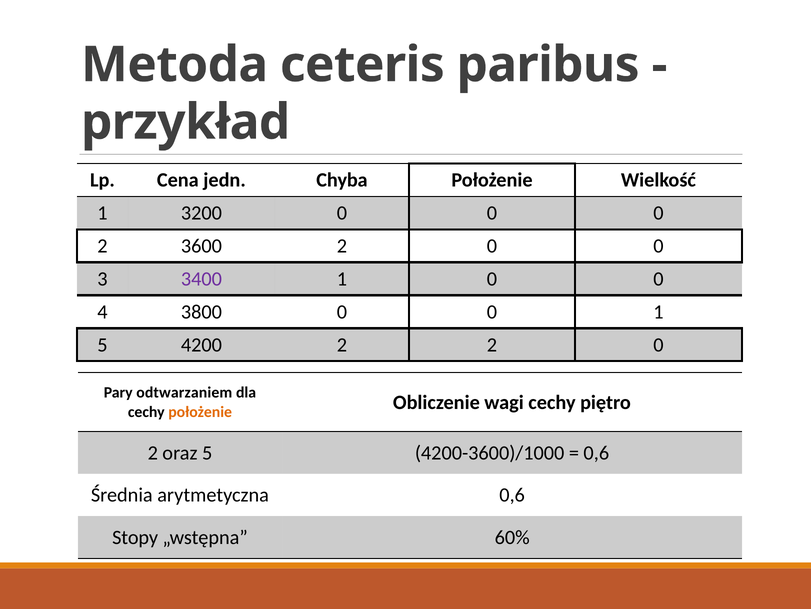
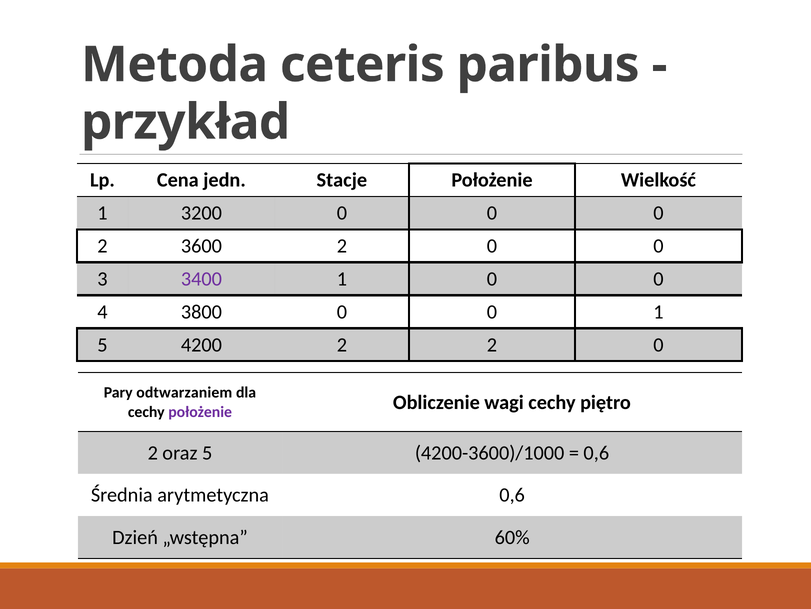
Chyba: Chyba -> Stacje
położenie at (200, 411) colour: orange -> purple
Stopy: Stopy -> Dzień
